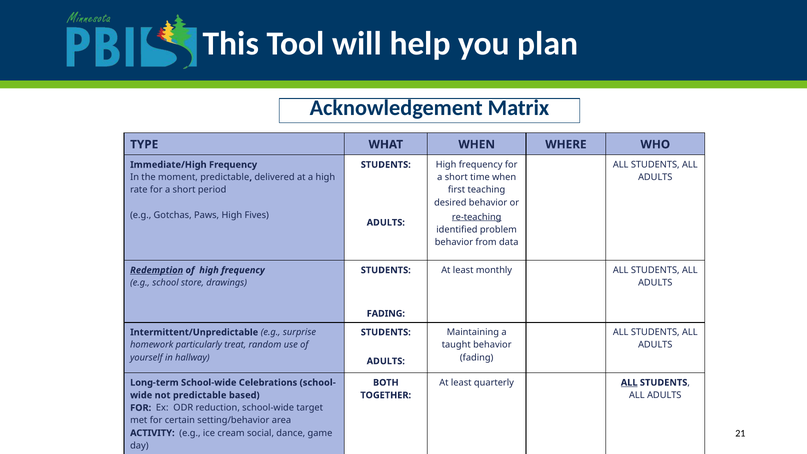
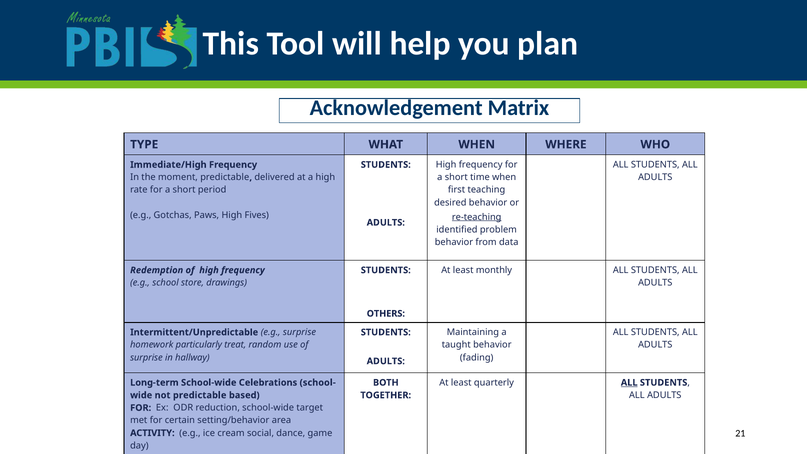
Redemption underline: present -> none
FADING at (386, 314): FADING -> OTHERS
yourself at (146, 357): yourself -> surprise
